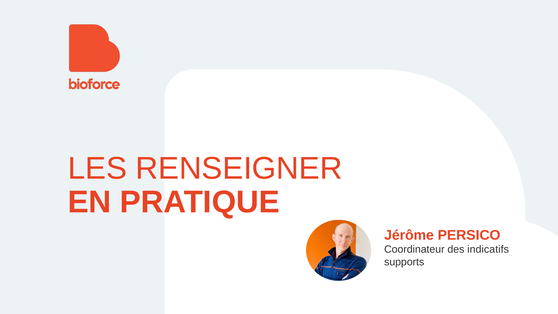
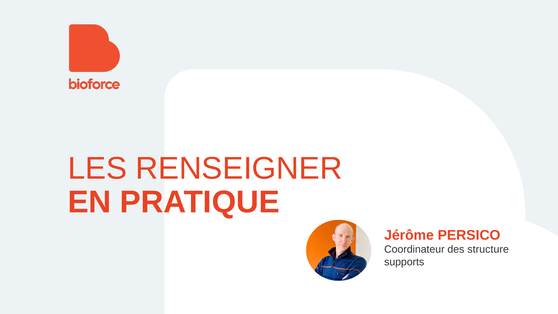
indicatifs: indicatifs -> structure
